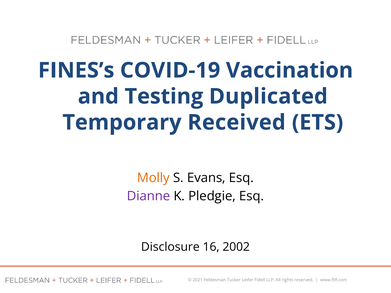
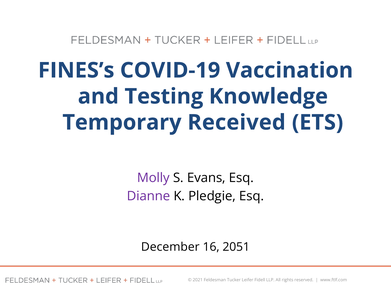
Duplicated: Duplicated -> Knowledge
Molly colour: orange -> purple
Disclosure: Disclosure -> December
2002: 2002 -> 2051
